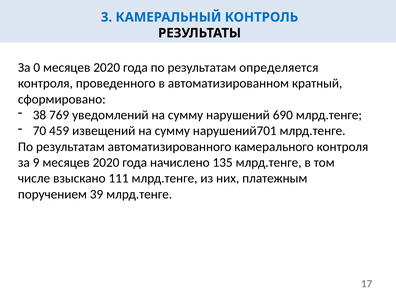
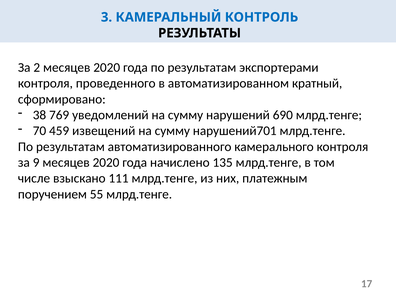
0: 0 -> 2
определяется: определяется -> экспортерами
39: 39 -> 55
